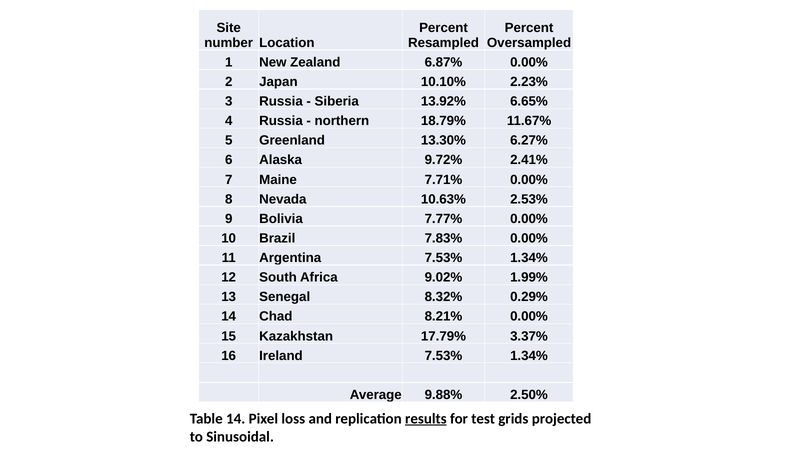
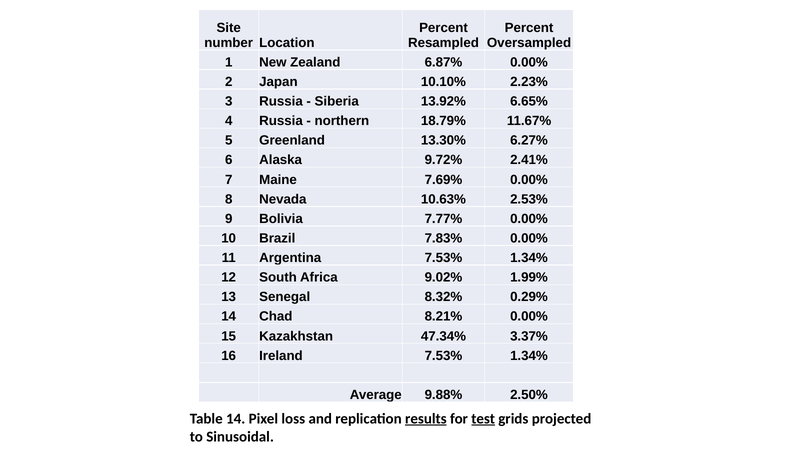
7.71%: 7.71% -> 7.69%
17.79%: 17.79% -> 47.34%
test underline: none -> present
